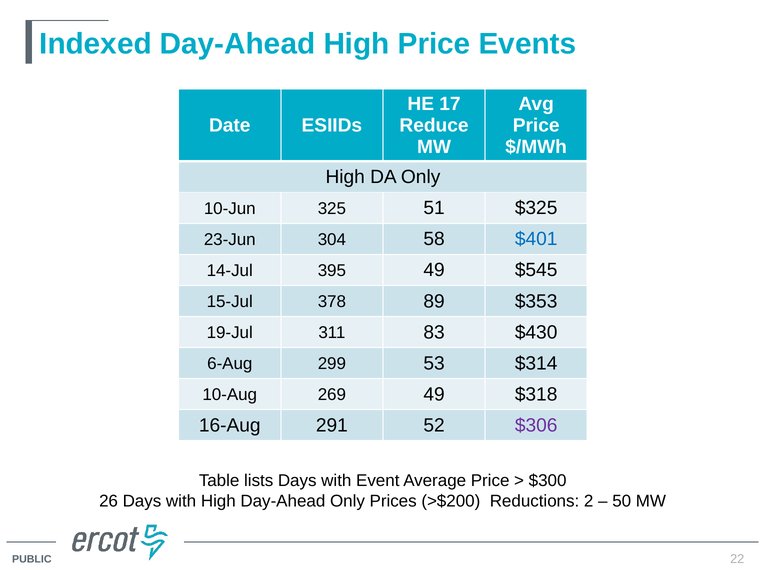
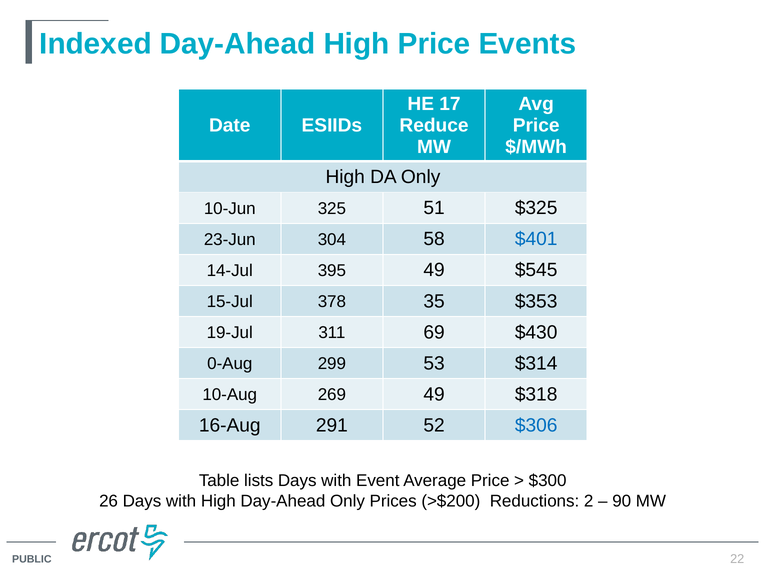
89: 89 -> 35
83: 83 -> 69
6-Aug: 6-Aug -> 0-Aug
$306 colour: purple -> blue
50: 50 -> 90
